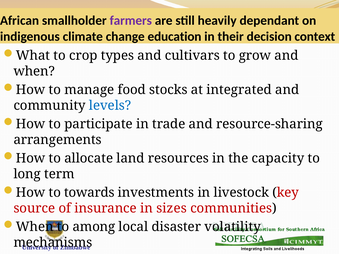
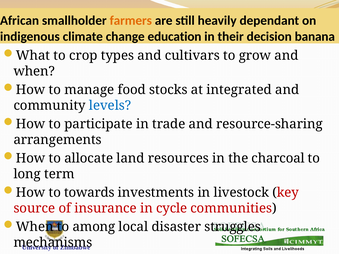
farmers colour: purple -> orange
context: context -> banana
capacity: capacity -> charcoal
sizes: sizes -> cycle
volatility: volatility -> struggles
